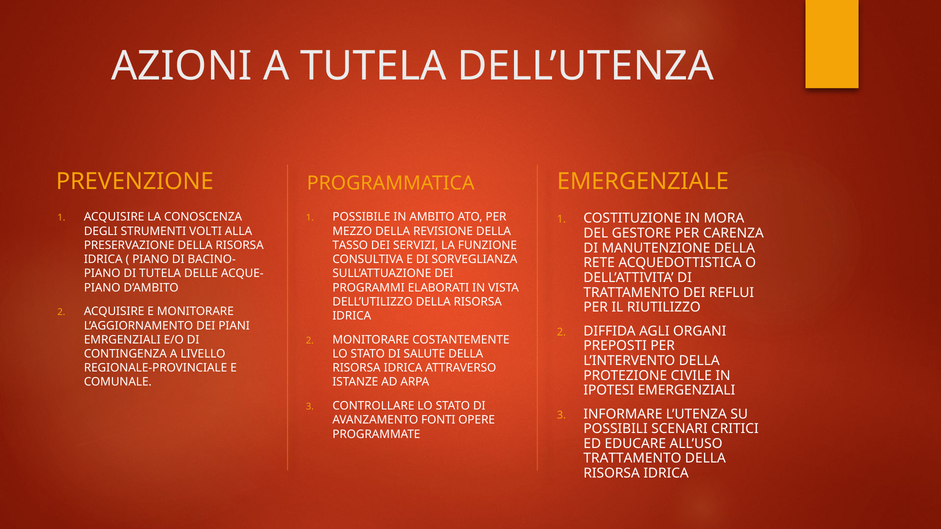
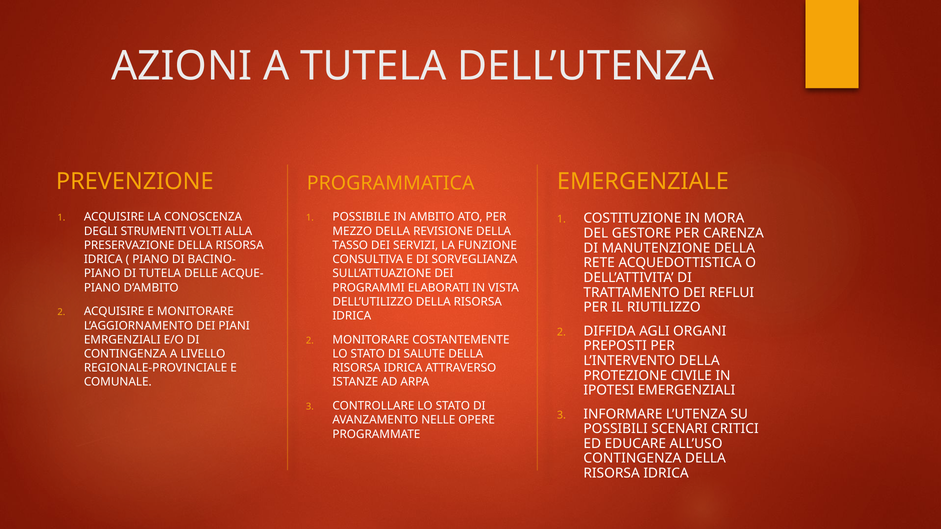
FONTI: FONTI -> NELLE
TRATTAMENTO at (632, 459): TRATTAMENTO -> CONTINGENZA
